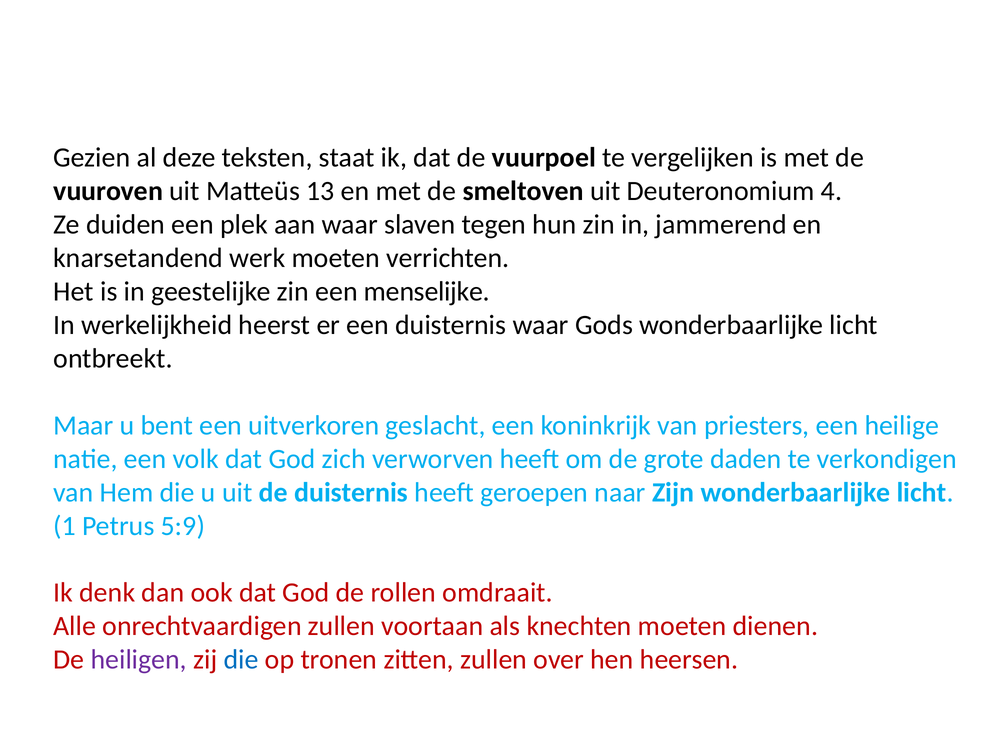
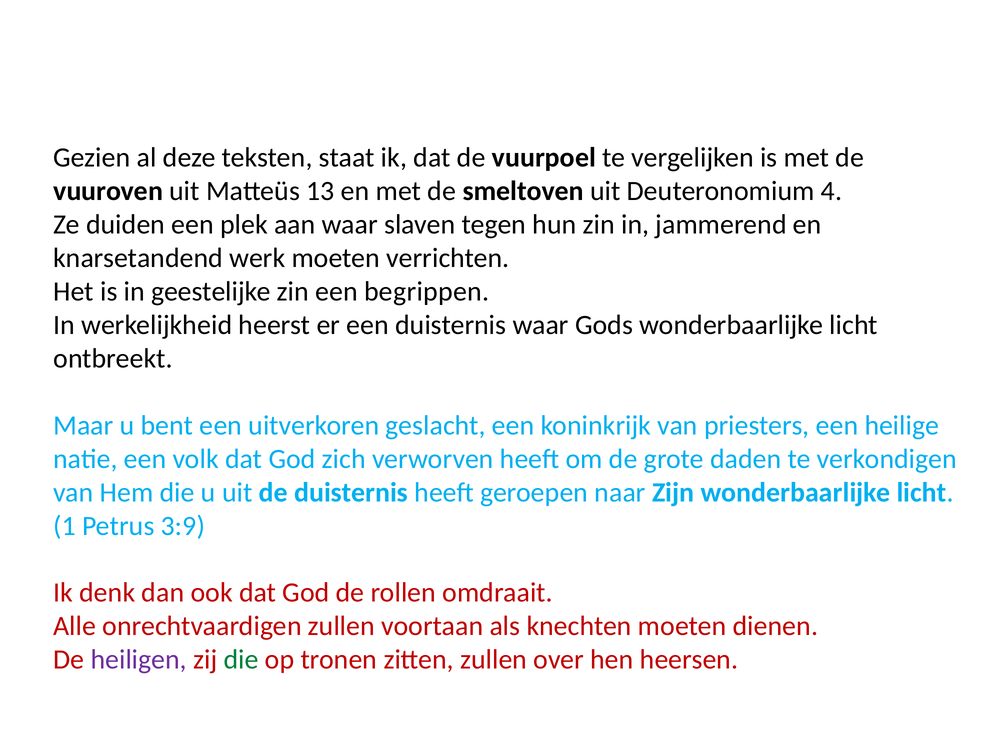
menselijke: menselijke -> begrippen
5:9: 5:9 -> 3:9
die at (241, 660) colour: blue -> green
